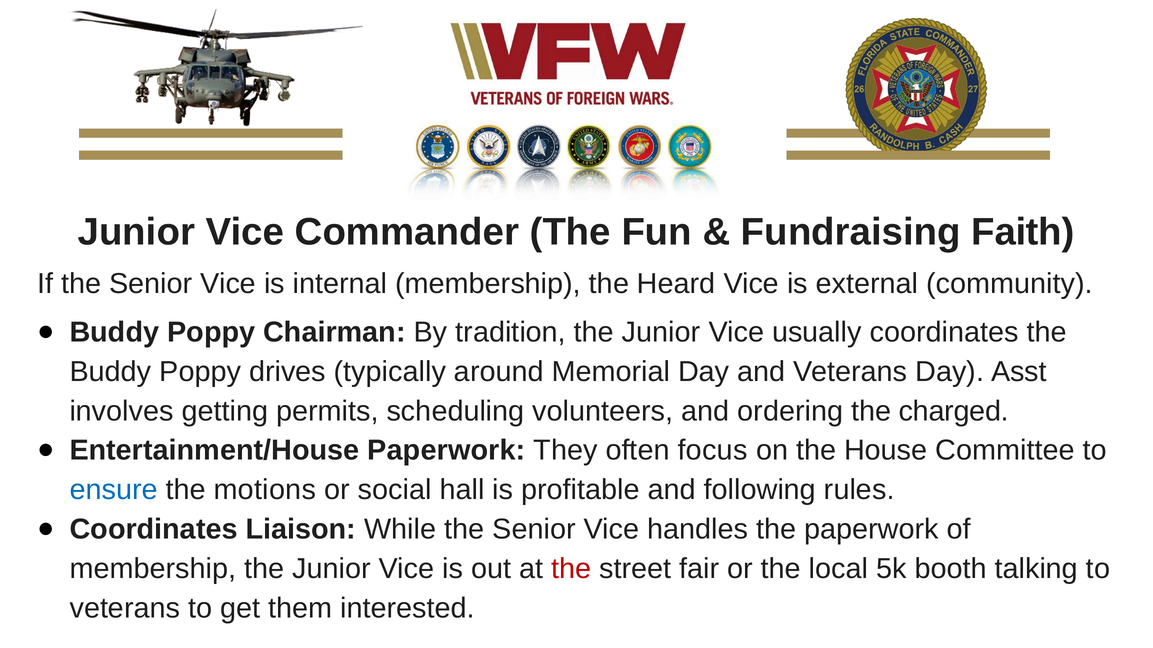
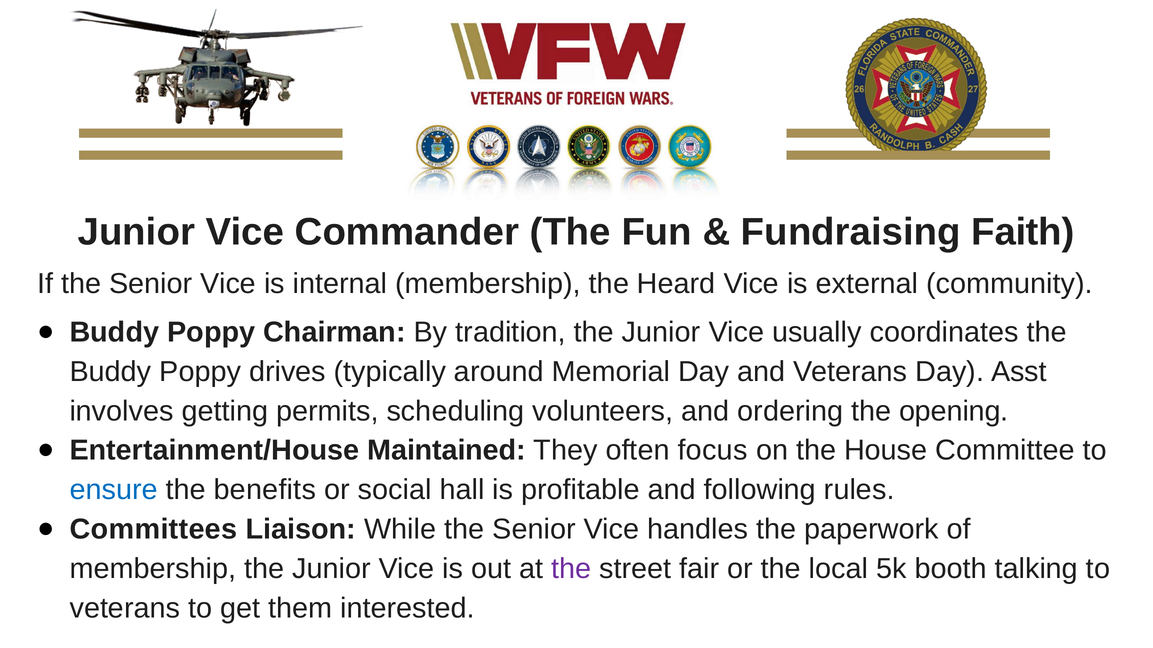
charged: charged -> opening
Entertainment/House Paperwork: Paperwork -> Maintained
motions: motions -> benefits
Coordinates at (154, 530): Coordinates -> Committees
the at (571, 569) colour: red -> purple
